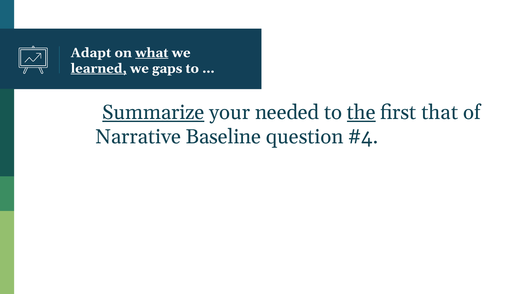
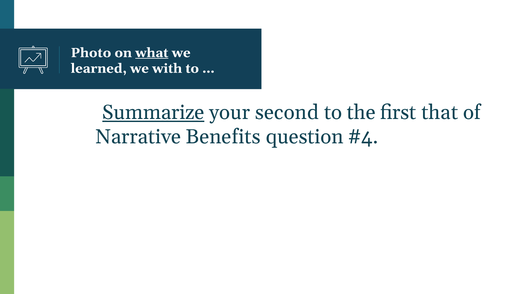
Adapt: Adapt -> Photo
learned underline: present -> none
gaps: gaps -> with
needed: needed -> second
the underline: present -> none
Baseline: Baseline -> Benefits
